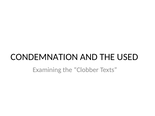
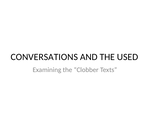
CONDEMNATION: CONDEMNATION -> CONVERSATIONS
